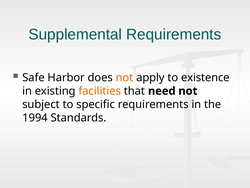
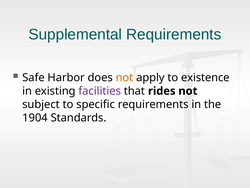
facilities colour: orange -> purple
need: need -> rides
1994: 1994 -> 1904
